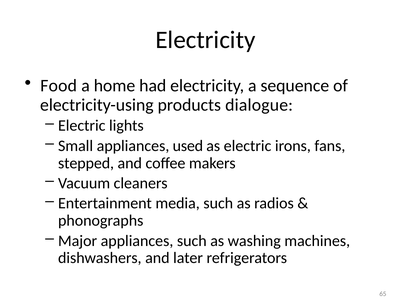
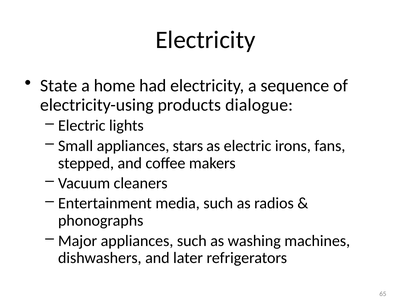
Food: Food -> State
used: used -> stars
